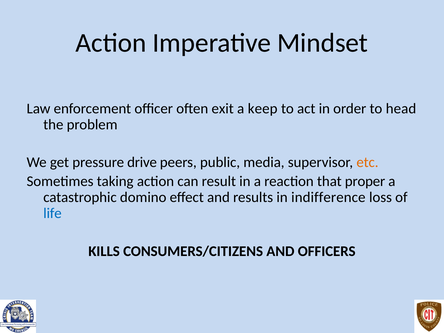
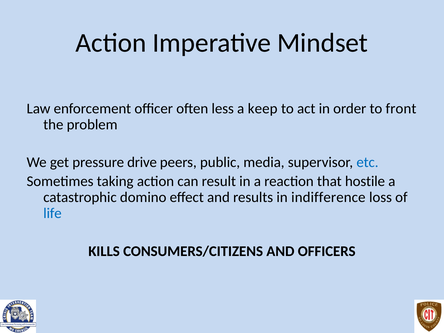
exit: exit -> less
head: head -> front
etc colour: orange -> blue
proper: proper -> hostile
